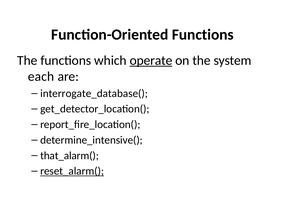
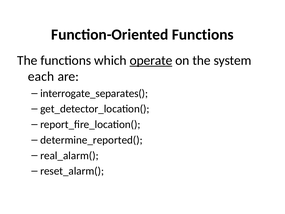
interrogate_database(: interrogate_database( -> interrogate_separates(
determine_intensive(: determine_intensive( -> determine_reported(
that_alarm(: that_alarm( -> real_alarm(
reset_alarm( underline: present -> none
